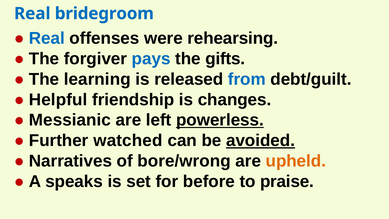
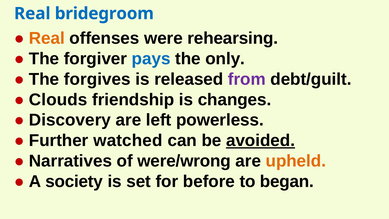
Real at (47, 38) colour: blue -> orange
gifts: gifts -> only
learning: learning -> forgives
from colour: blue -> purple
Helpful: Helpful -> Clouds
Messianic: Messianic -> Discovery
powerless underline: present -> none
bore/wrong: bore/wrong -> were/wrong
speaks: speaks -> society
praise: praise -> began
